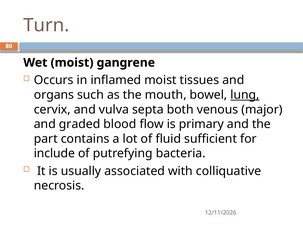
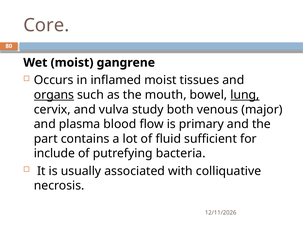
Turn: Turn -> Core
organs underline: none -> present
septa: septa -> study
graded: graded -> plasma
